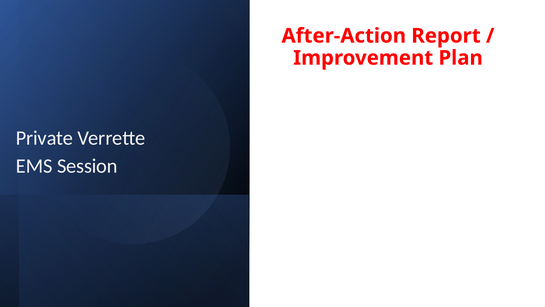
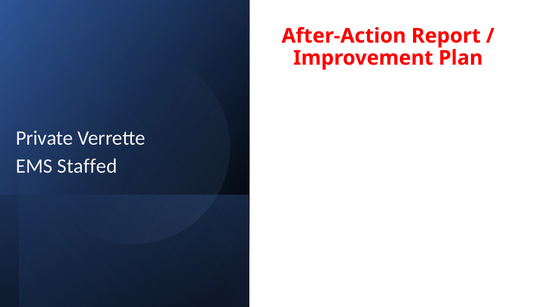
Session: Session -> Staffed
